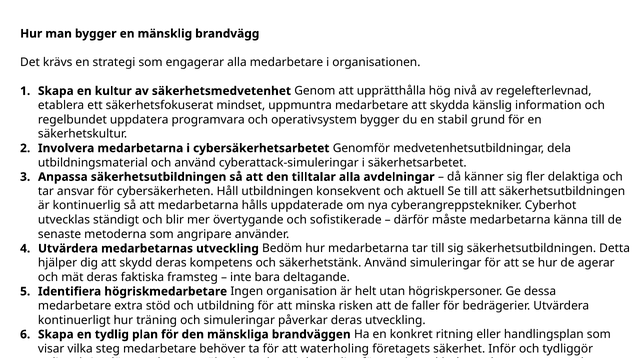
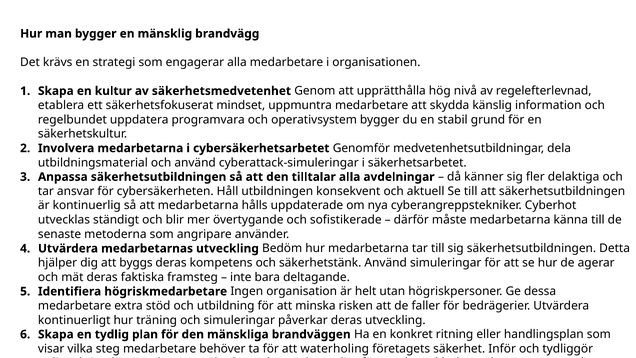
skydd: skydd -> byggs
